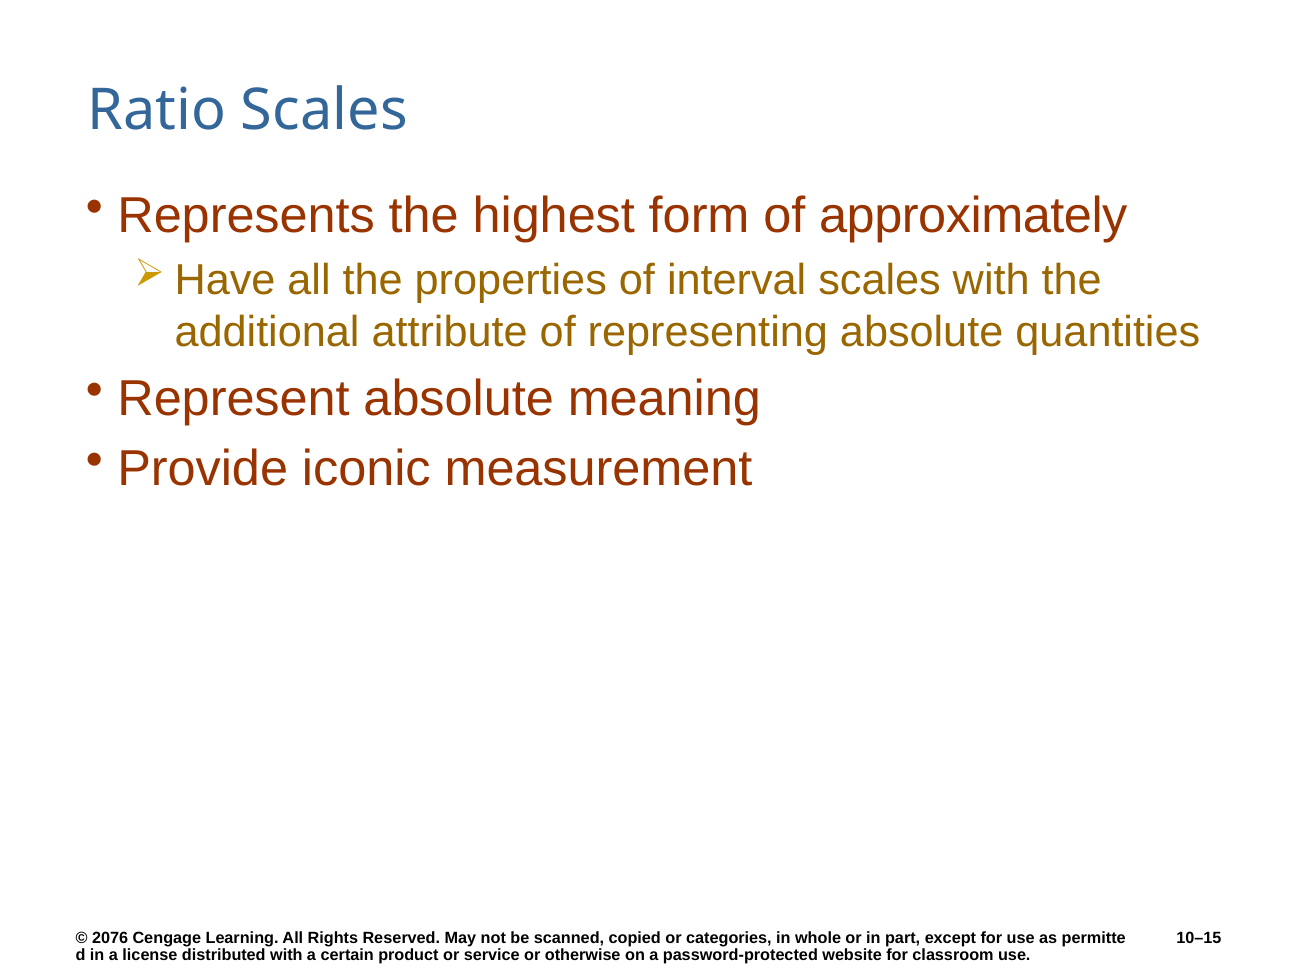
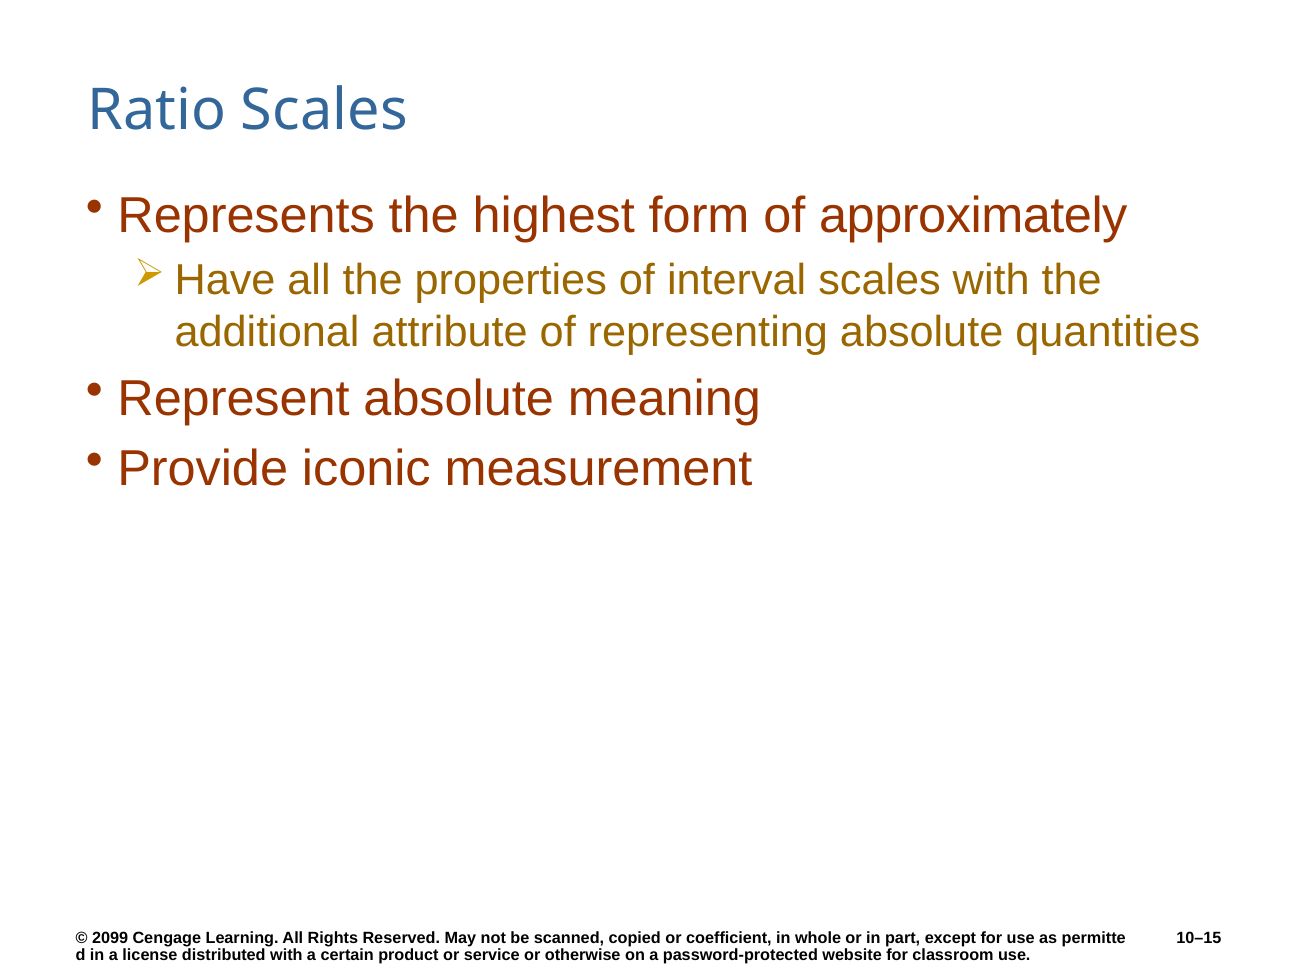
2076: 2076 -> 2099
categories: categories -> coefficient
